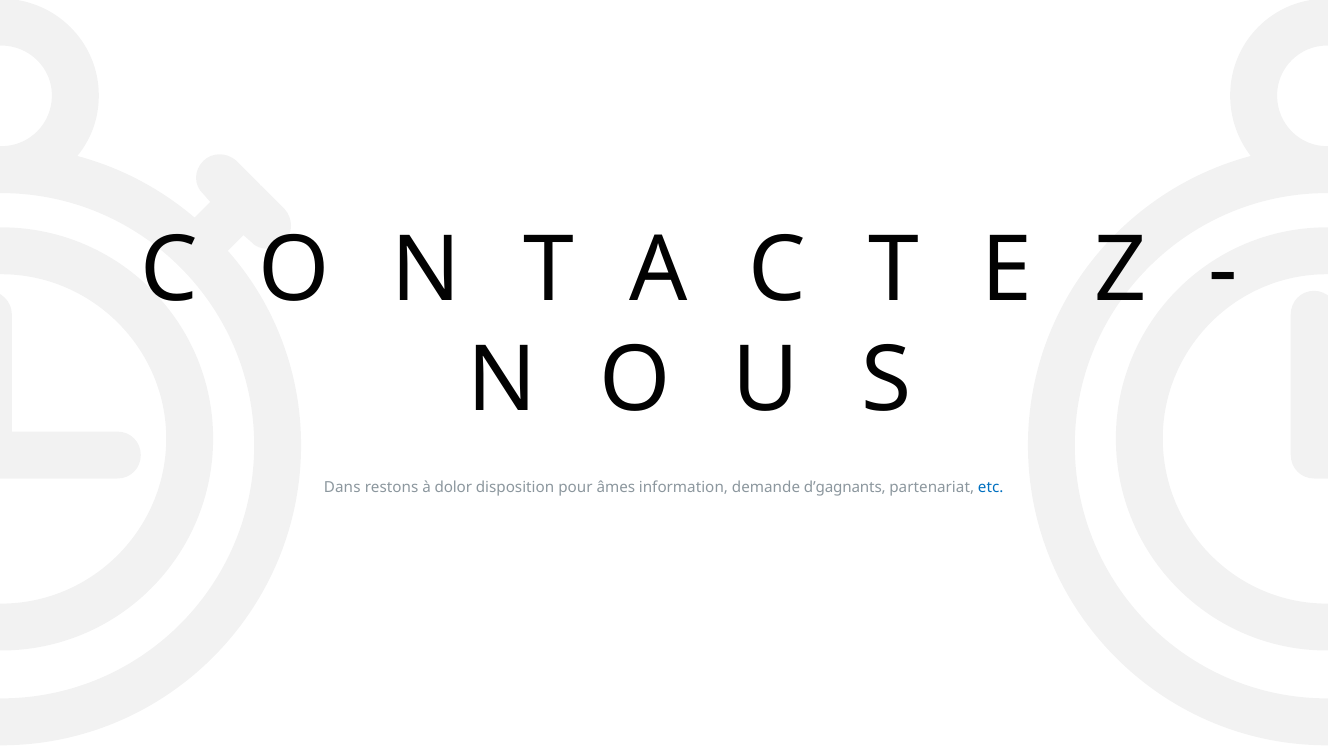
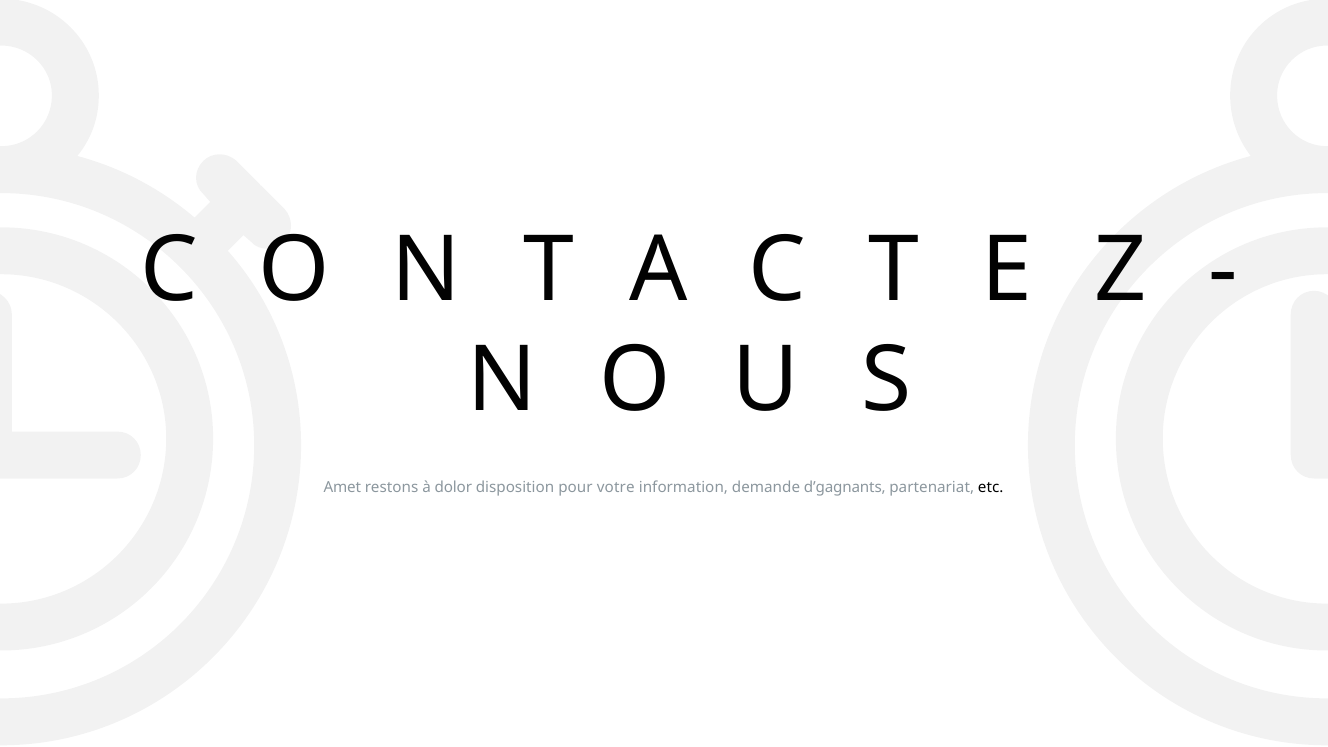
Dans: Dans -> Amet
âmes: âmes -> votre
etc colour: blue -> black
